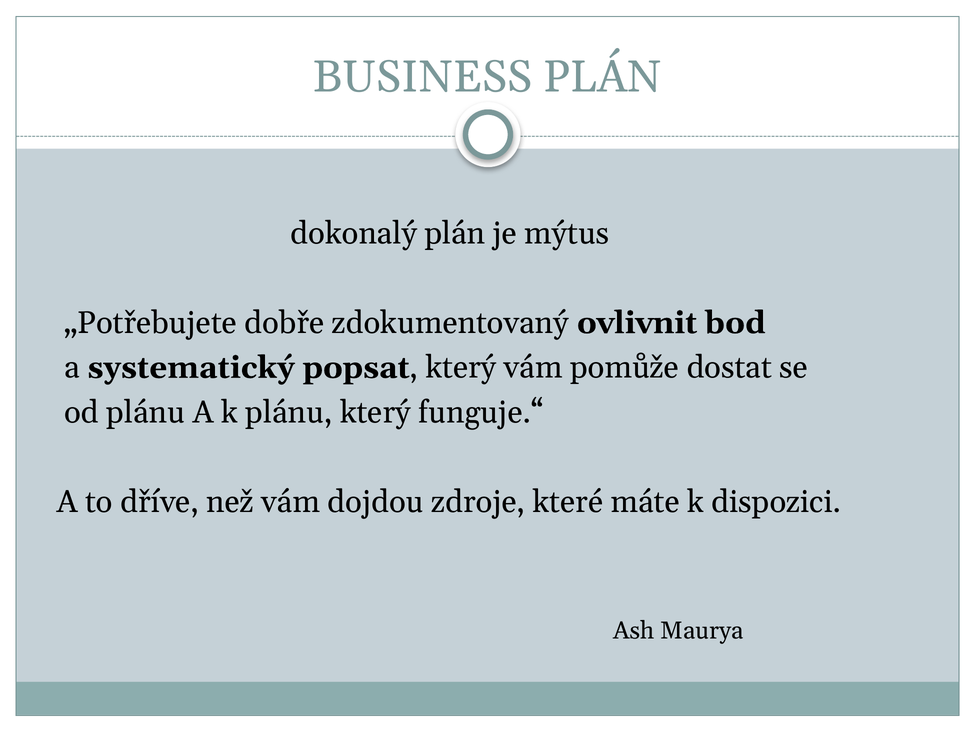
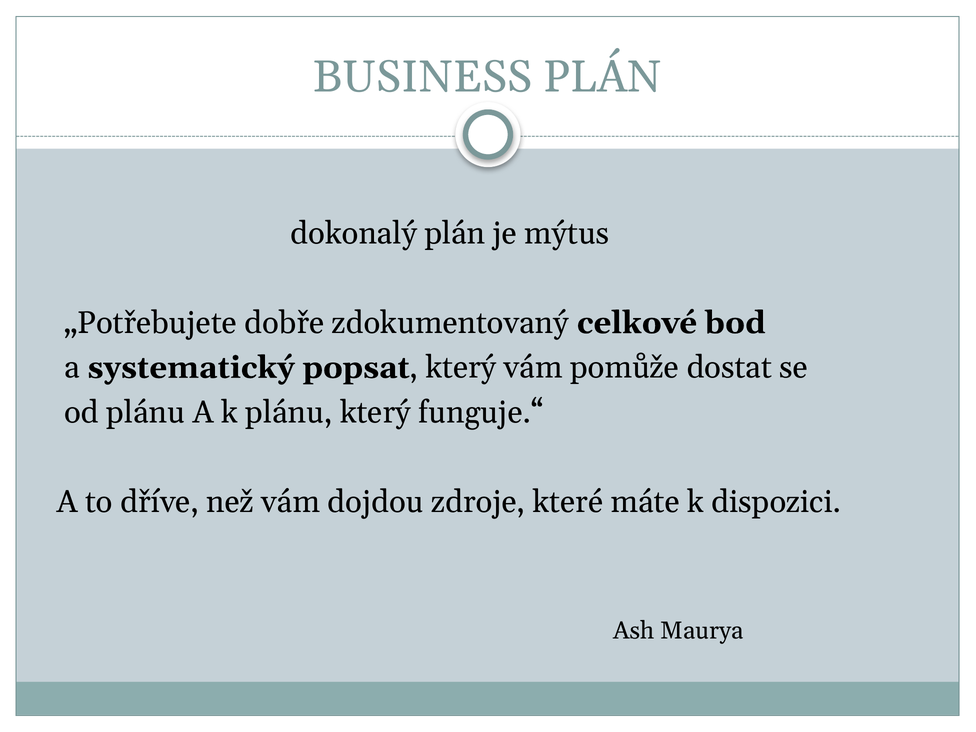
ovlivnit: ovlivnit -> celkové
